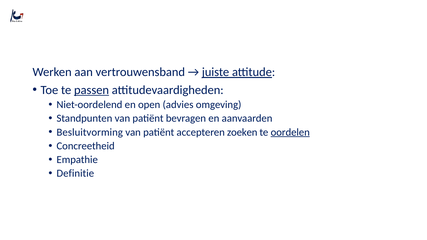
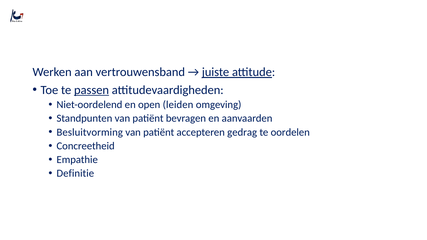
advies: advies -> leiden
zoeken: zoeken -> gedrag
oordelen underline: present -> none
